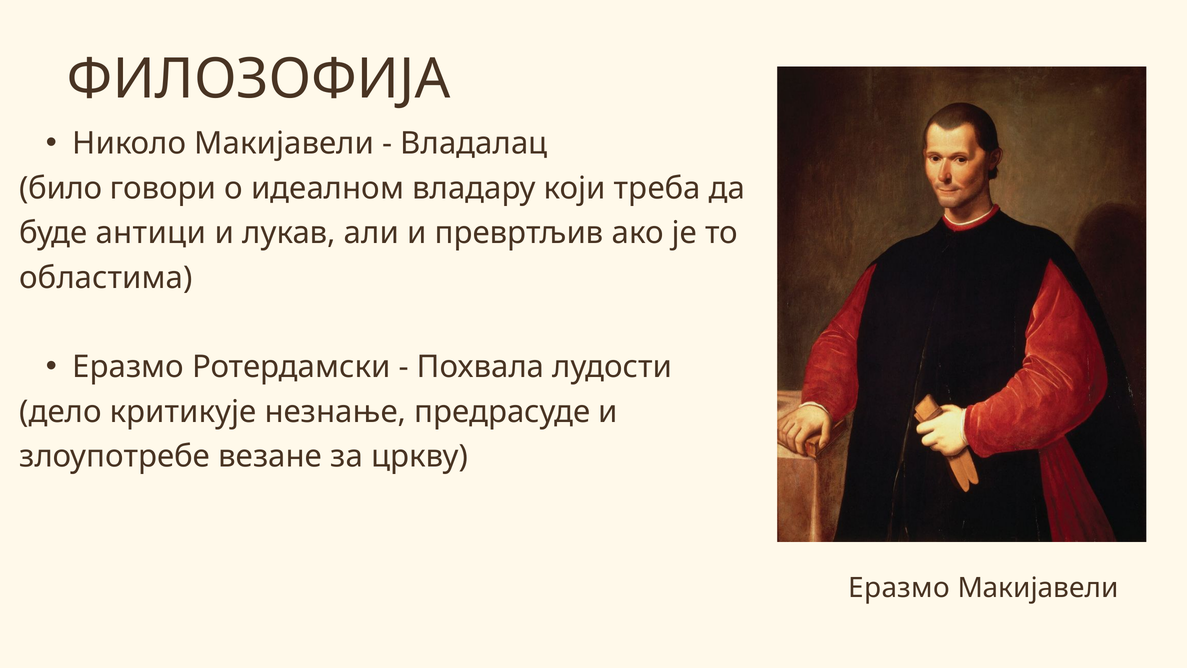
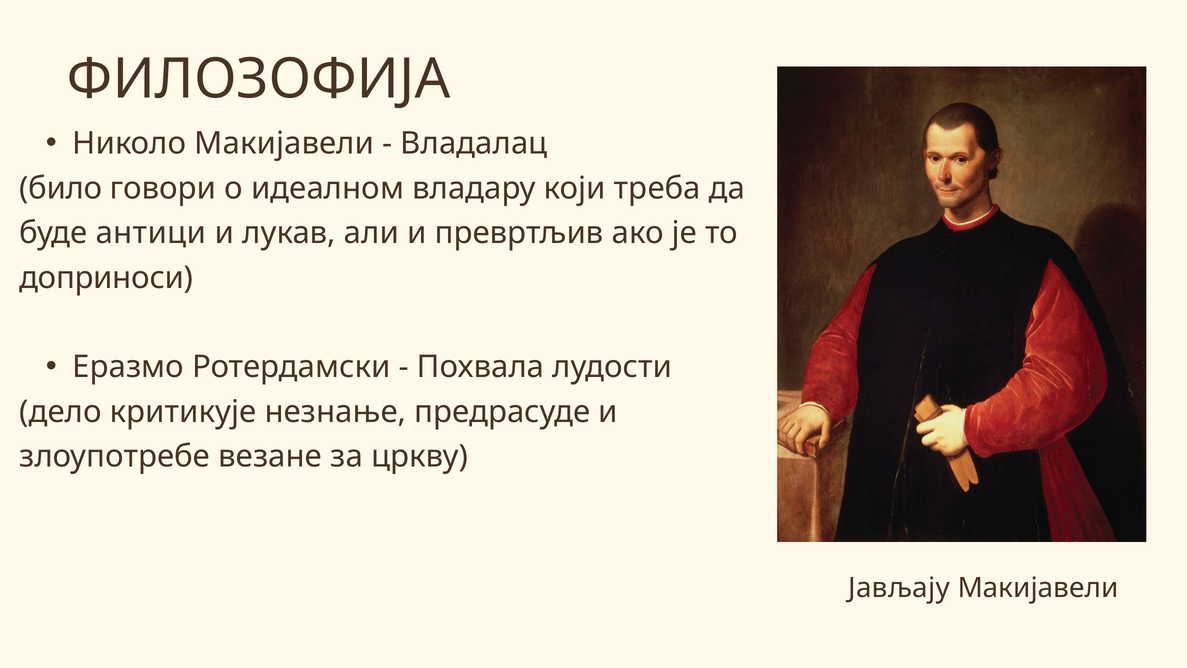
областима: областима -> доприноси
Еразмо at (899, 588): Еразмо -> Јављају
